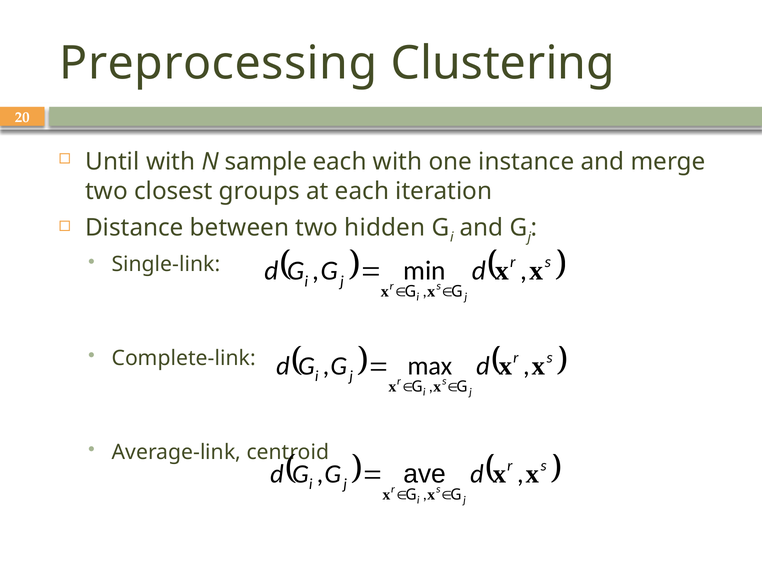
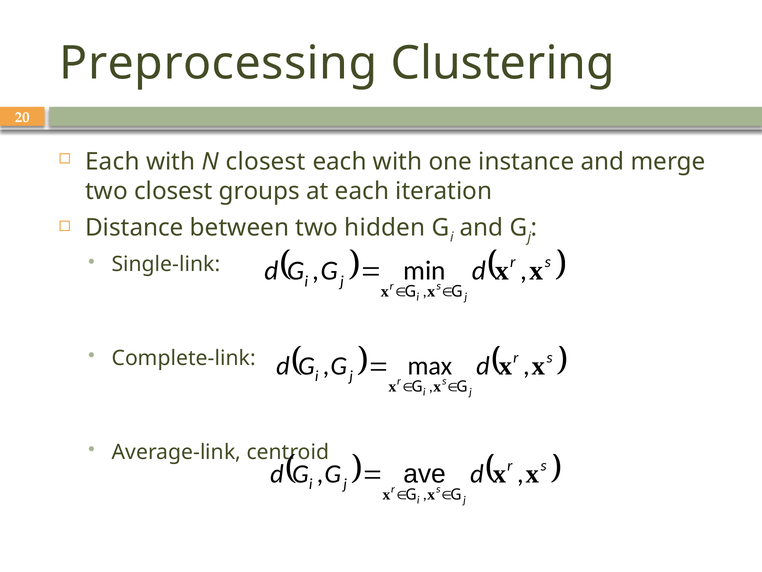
Until at (112, 162): Until -> Each
N sample: sample -> closest
